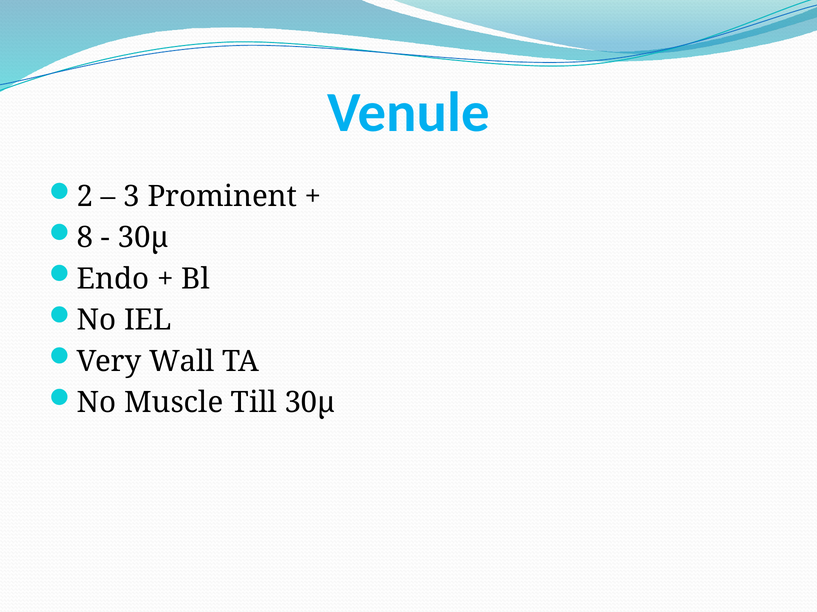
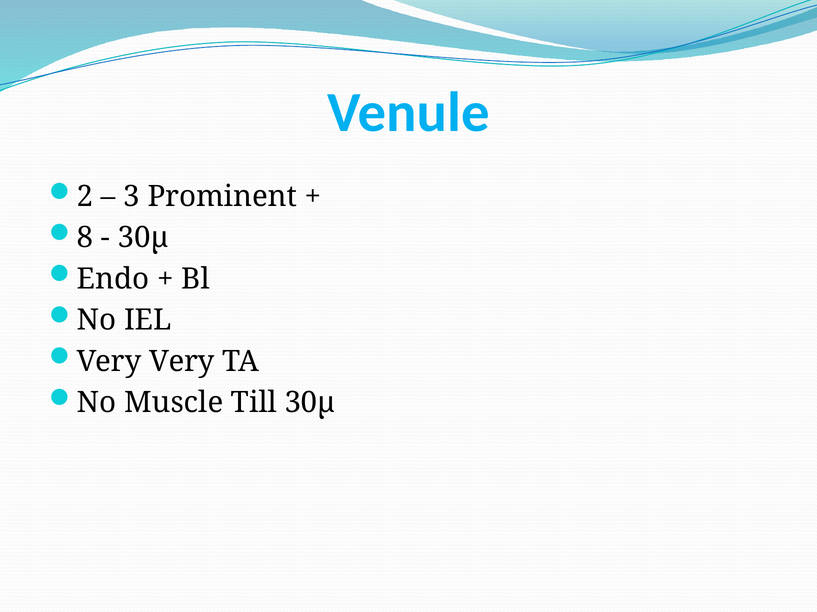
Very Wall: Wall -> Very
